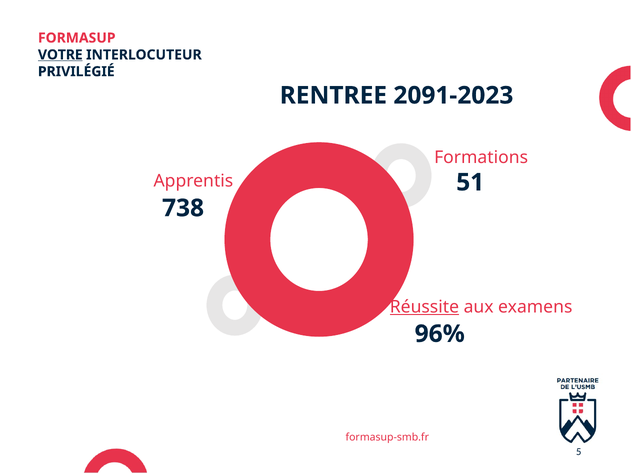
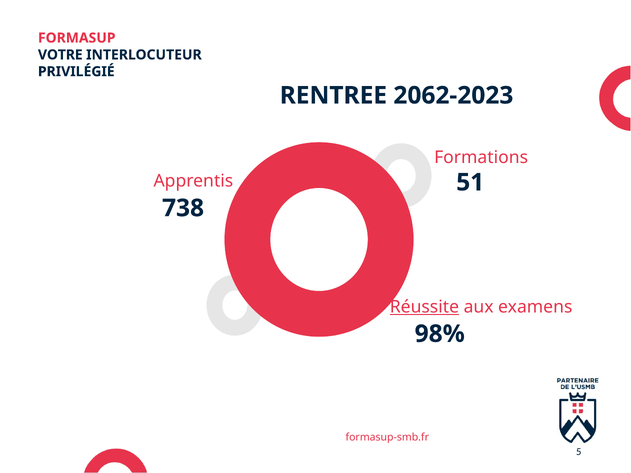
VOTRE underline: present -> none
2091-2023: 2091-2023 -> 2062-2023
96%: 96% -> 98%
